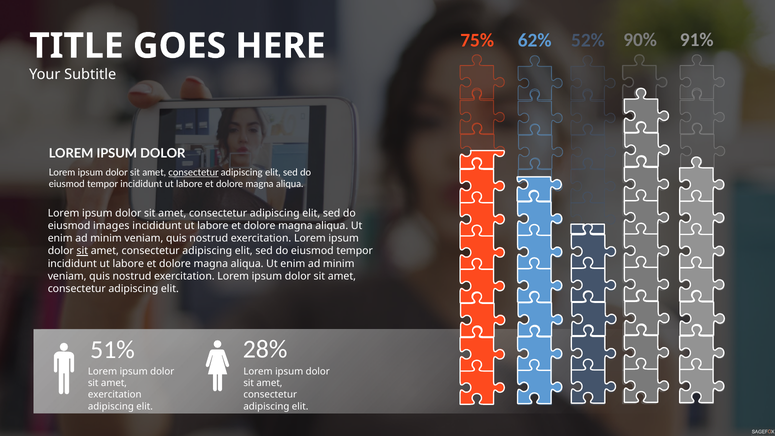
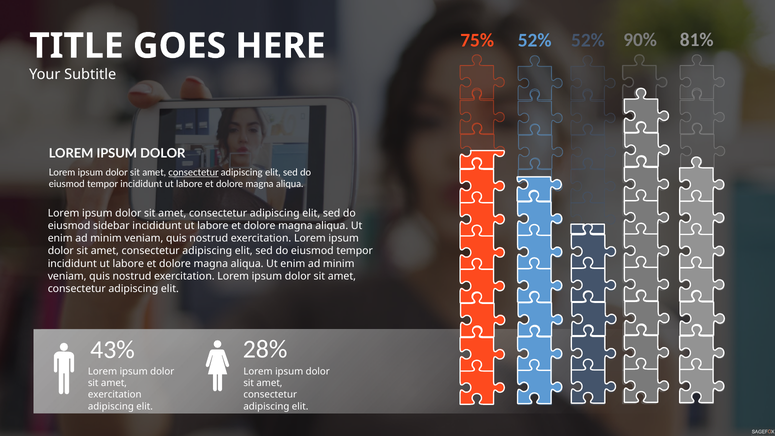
91%: 91% -> 81%
75% 62%: 62% -> 52%
images: images -> sidebar
sit at (82, 251) underline: present -> none
51%: 51% -> 43%
